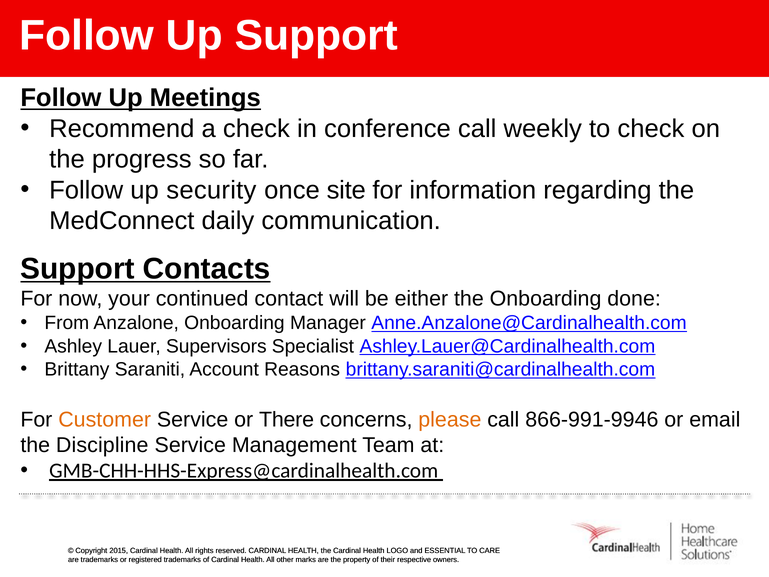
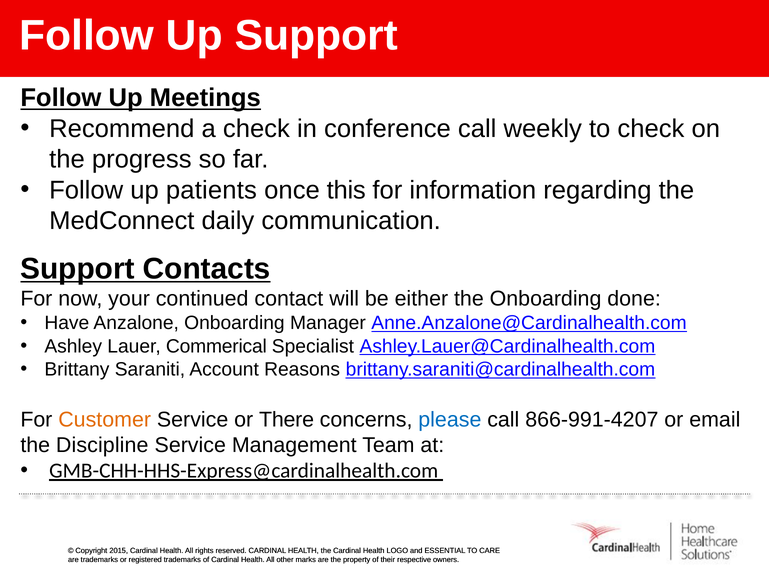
security: security -> patients
site: site -> this
From: From -> Have
Supervisors: Supervisors -> Commerical
please colour: orange -> blue
866-991-9946: 866-991-9946 -> 866-991-4207
